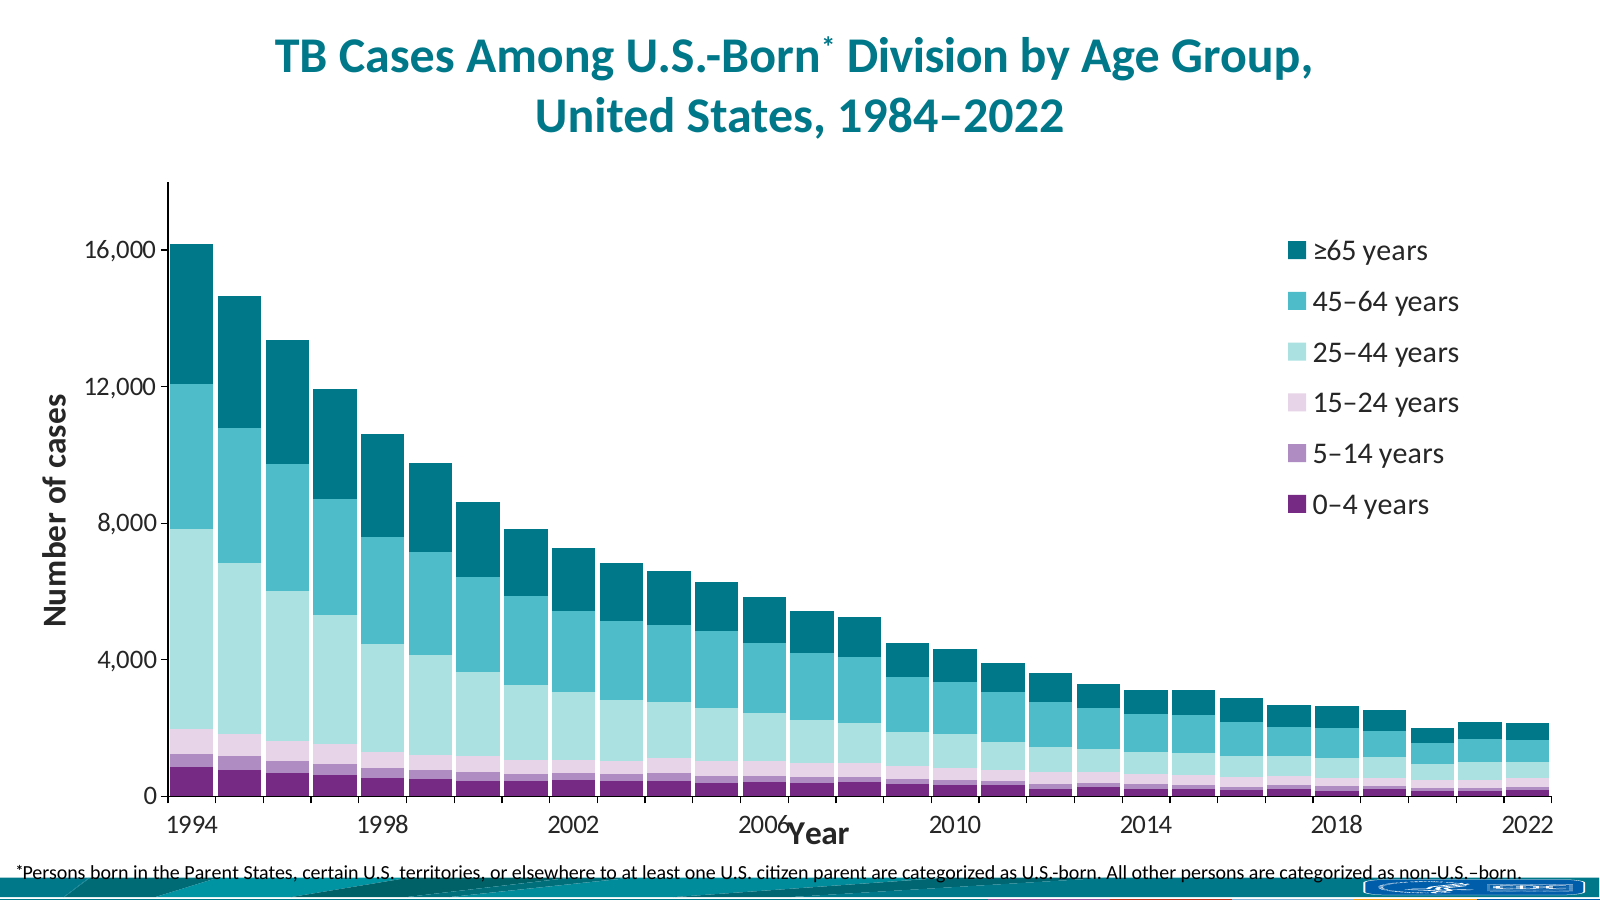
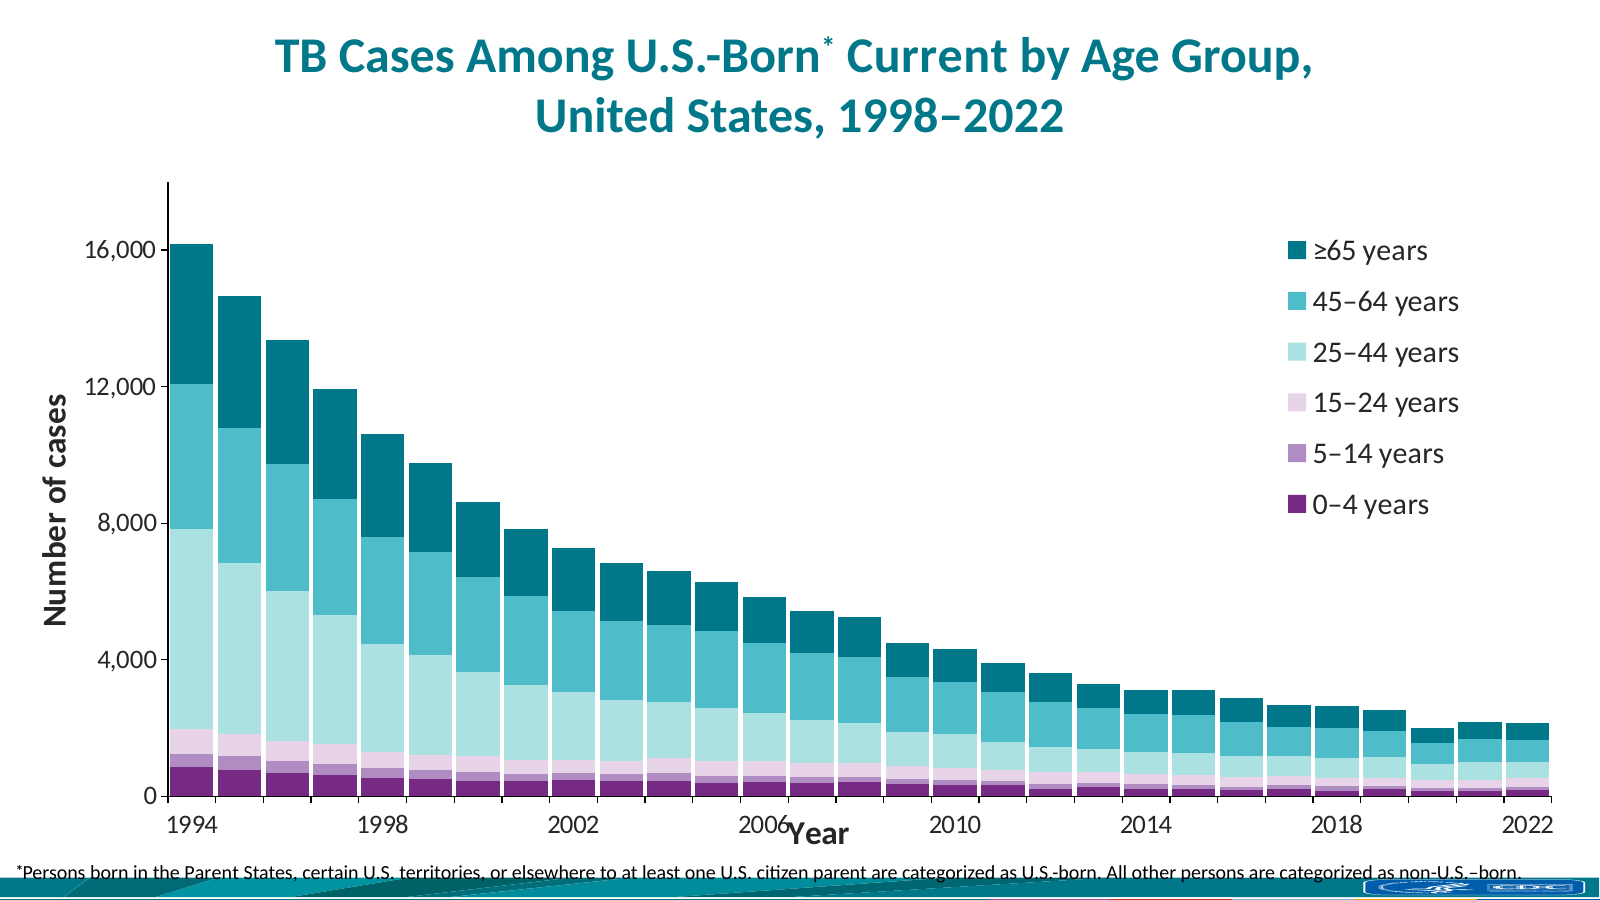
Division: Division -> Current
1984–2022: 1984–2022 -> 1998–2022
